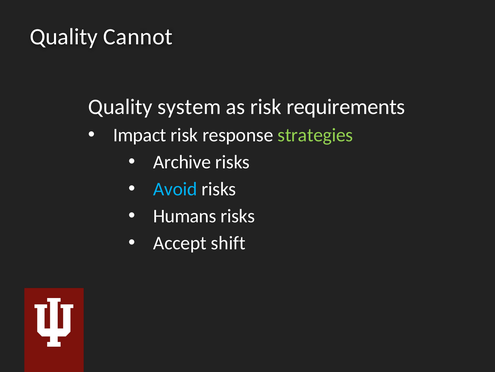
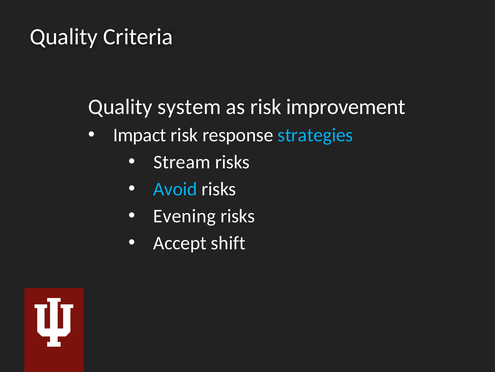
Cannot: Cannot -> Criteria
requirements: requirements -> improvement
strategies colour: light green -> light blue
Archive: Archive -> Stream
Humans: Humans -> Evening
